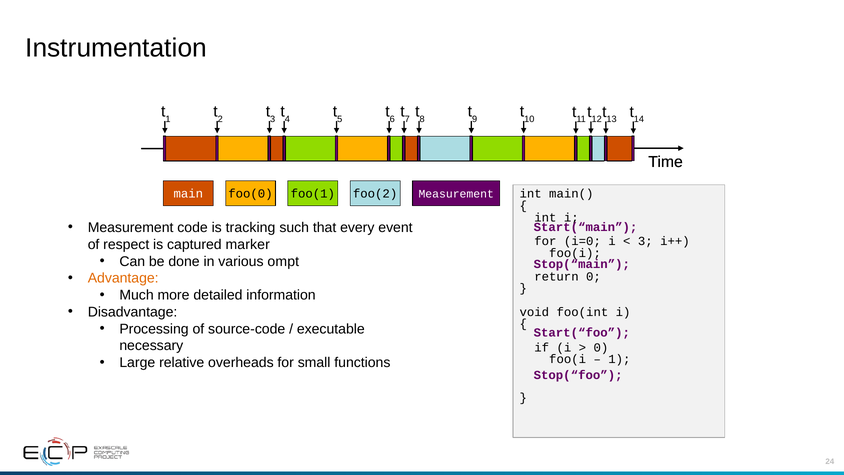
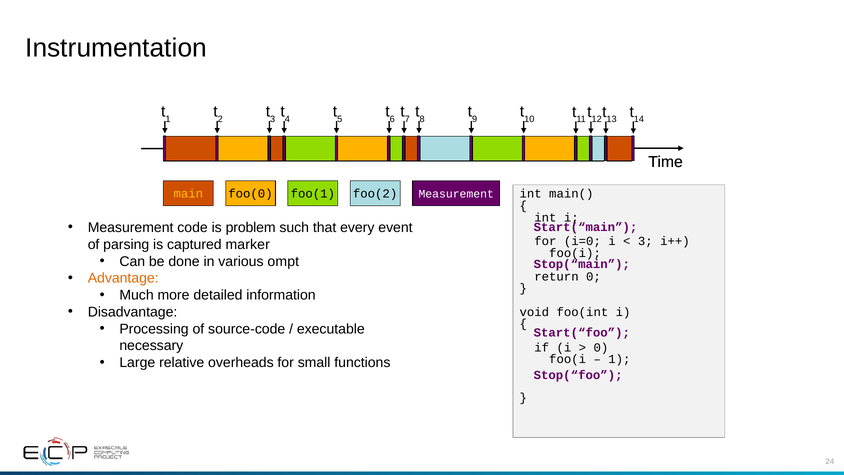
main colour: white -> yellow
tracking: tracking -> problem
respect: respect -> parsing
